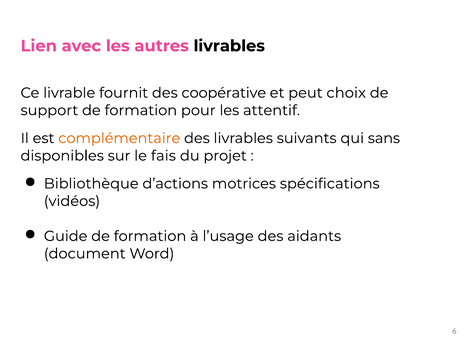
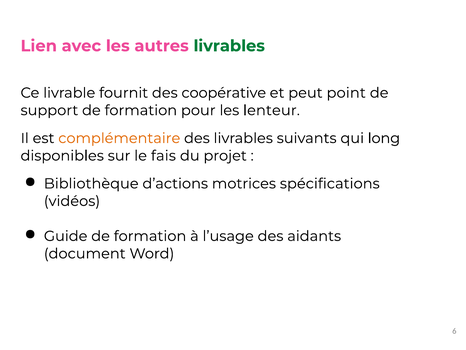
livrables at (229, 46) colour: black -> green
choix: choix -> point
attentif: attentif -> lenteur
sans: sans -> long
